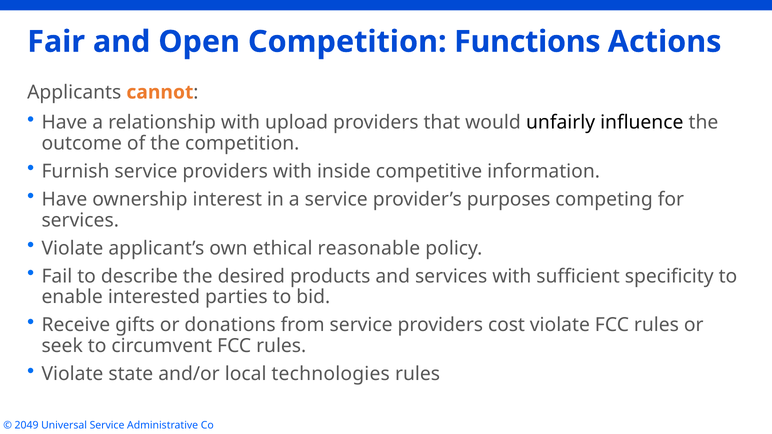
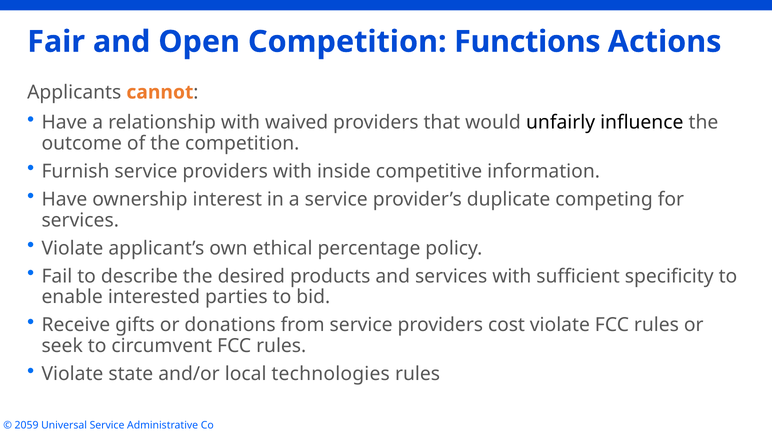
upload: upload -> waived
purposes: purposes -> duplicate
reasonable: reasonable -> percentage
2049: 2049 -> 2059
